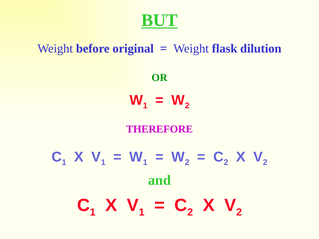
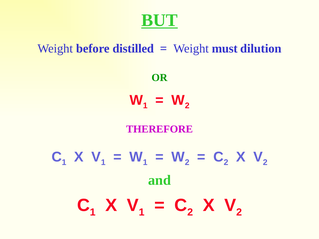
original: original -> distilled
flask: flask -> must
